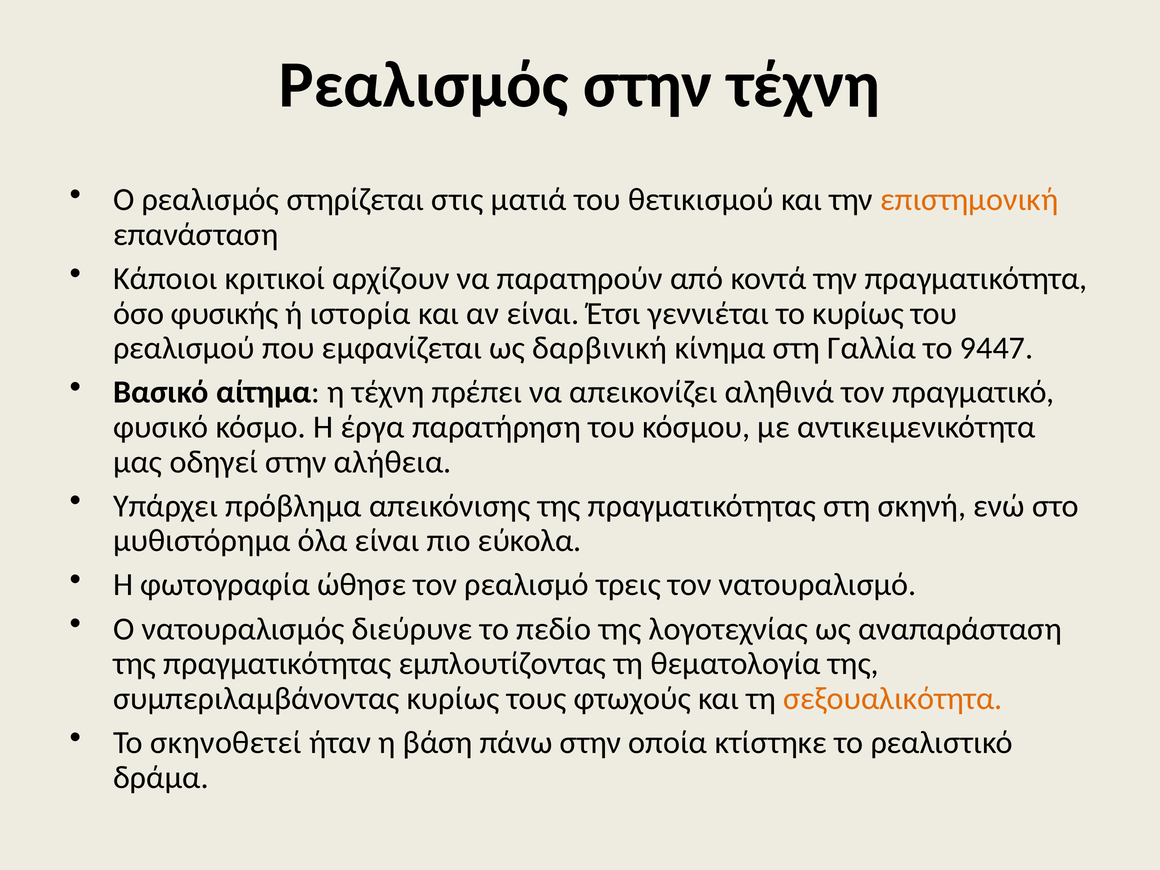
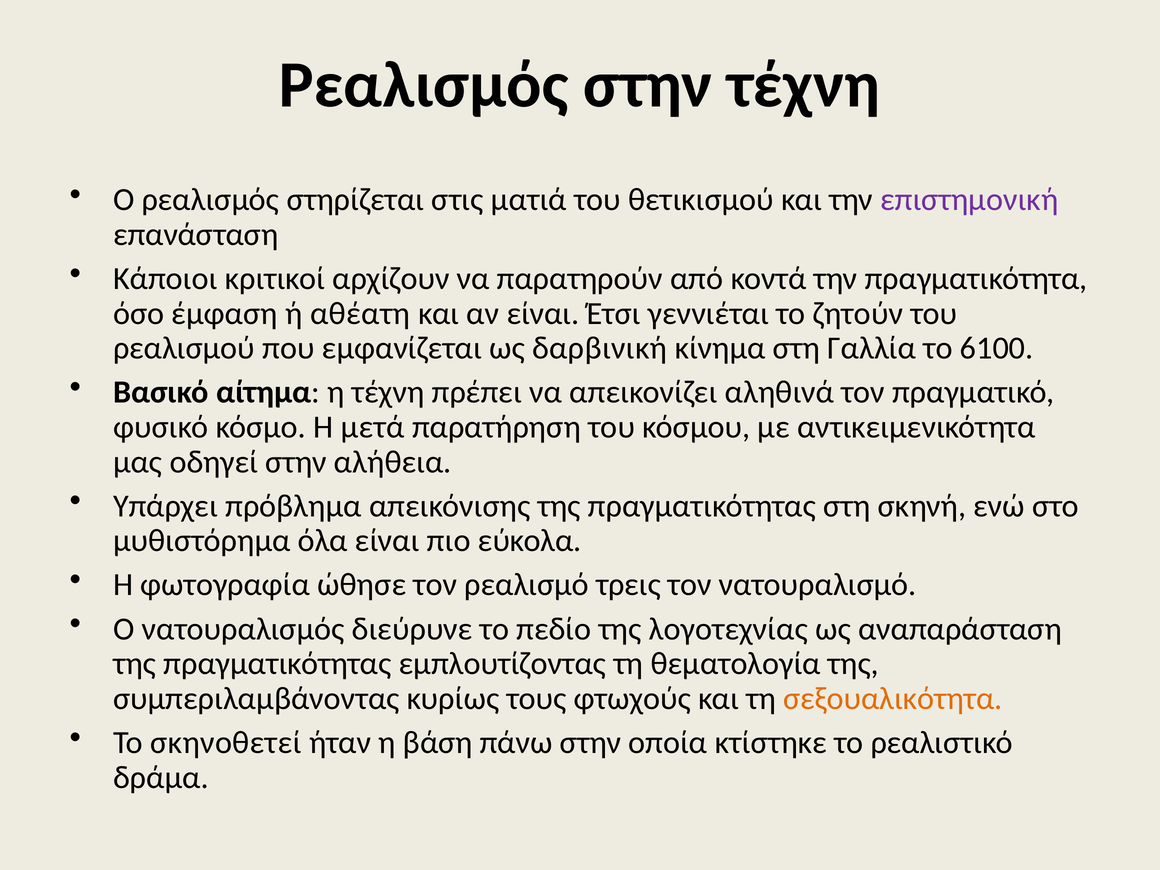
επιστημονική colour: orange -> purple
φυσικής: φυσικής -> έμφαση
ιστορία: ιστορία -> αθέατη
το κυρίως: κυρίως -> ζητούν
9447: 9447 -> 6100
έργα: έργα -> μετά
